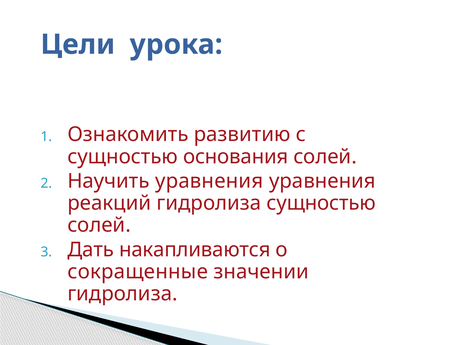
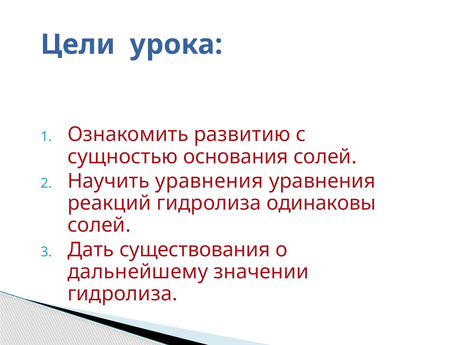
гидролиза сущностью: сущностью -> одинаковы
накапливаются: накапливаются -> существования
сокращенные: сокращенные -> дальнейшему
